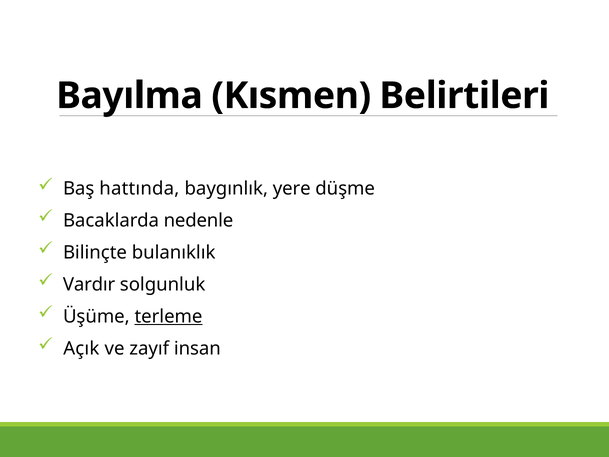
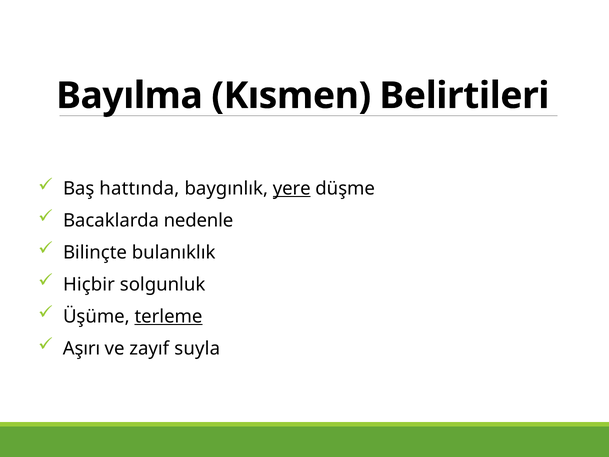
yere underline: none -> present
Vardır: Vardır -> Hiçbir
Açık: Açık -> Aşırı
insan: insan -> suyla
